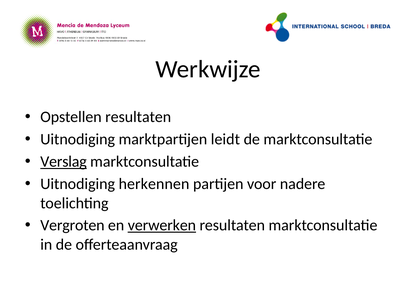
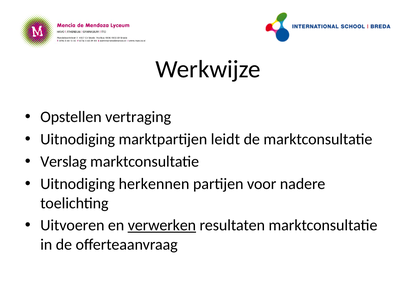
Opstellen resultaten: resultaten -> vertraging
Verslag underline: present -> none
Vergroten: Vergroten -> Uitvoeren
